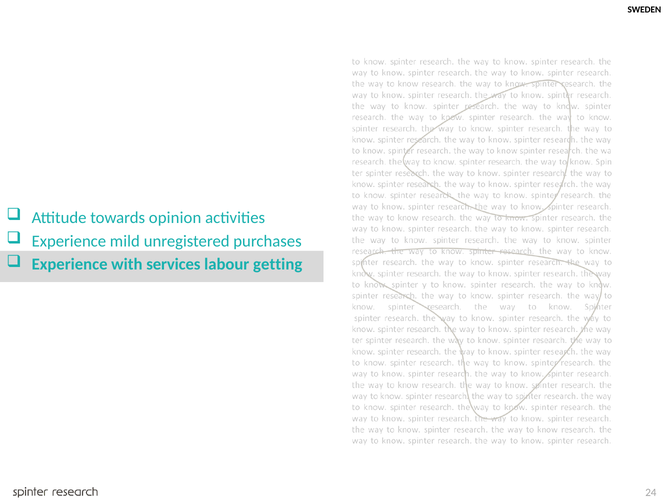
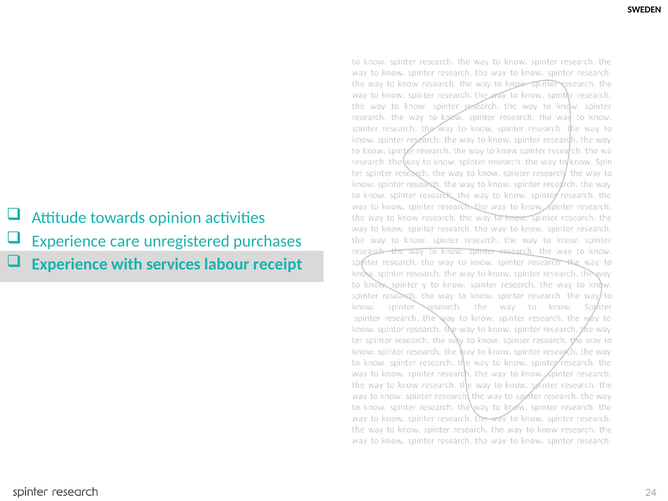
mild: mild -> care
getting: getting -> receipt
